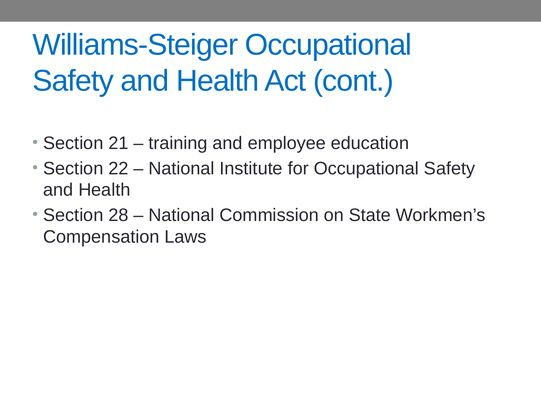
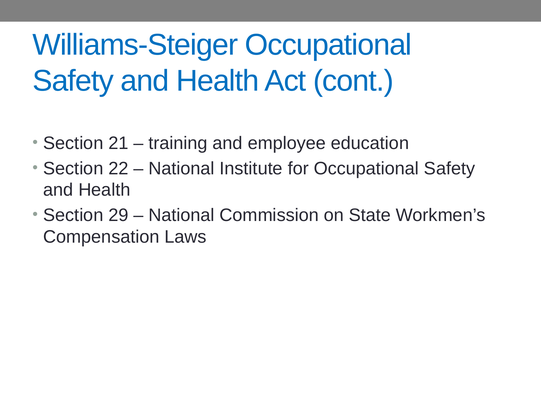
28: 28 -> 29
